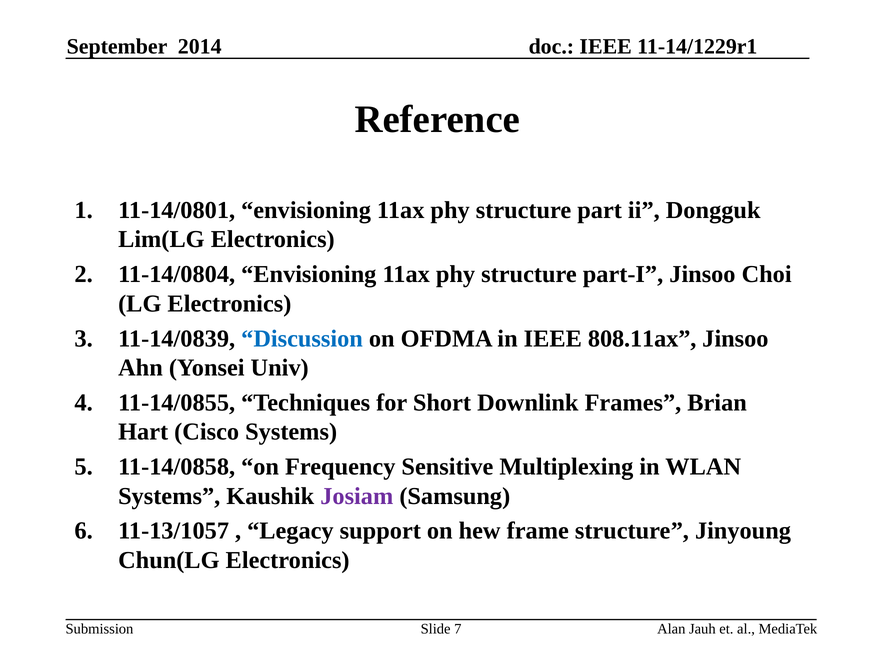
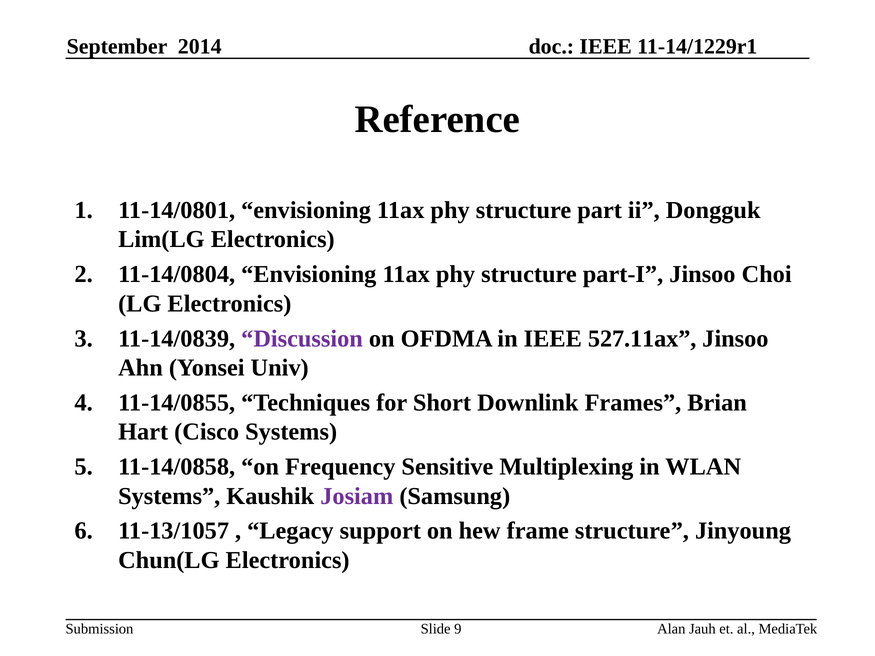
Discussion colour: blue -> purple
808.11ax: 808.11ax -> 527.11ax
7: 7 -> 9
